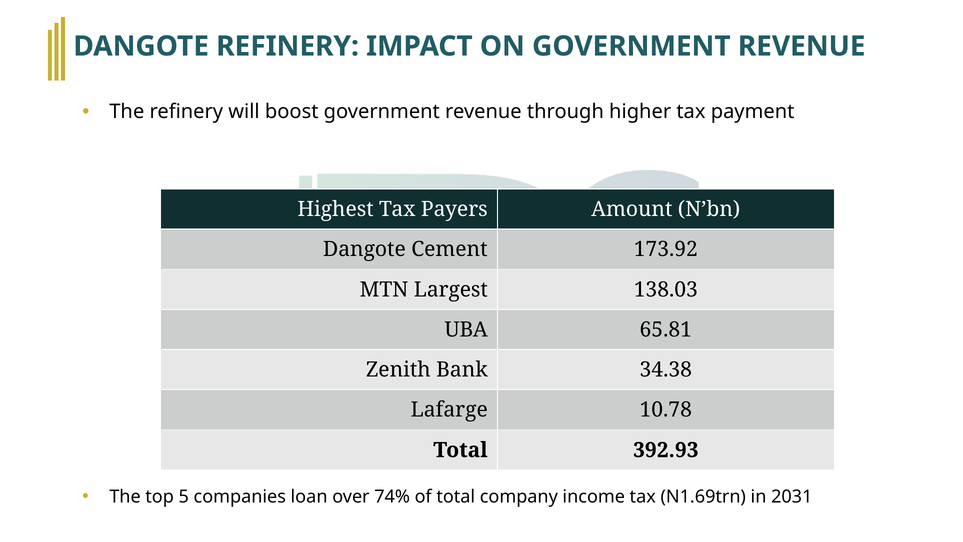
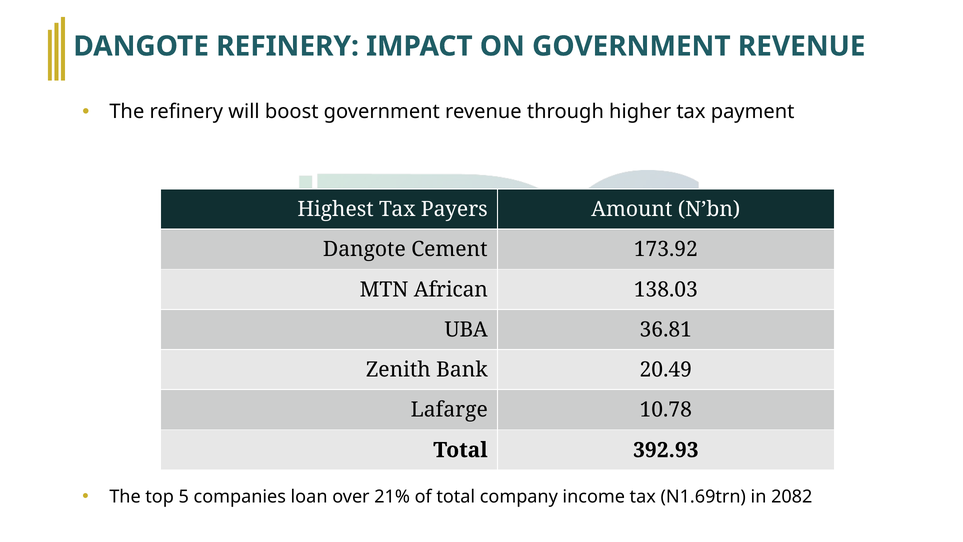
Largest: Largest -> African
65.81: 65.81 -> 36.81
34.38: 34.38 -> 20.49
74%: 74% -> 21%
2031: 2031 -> 2082
